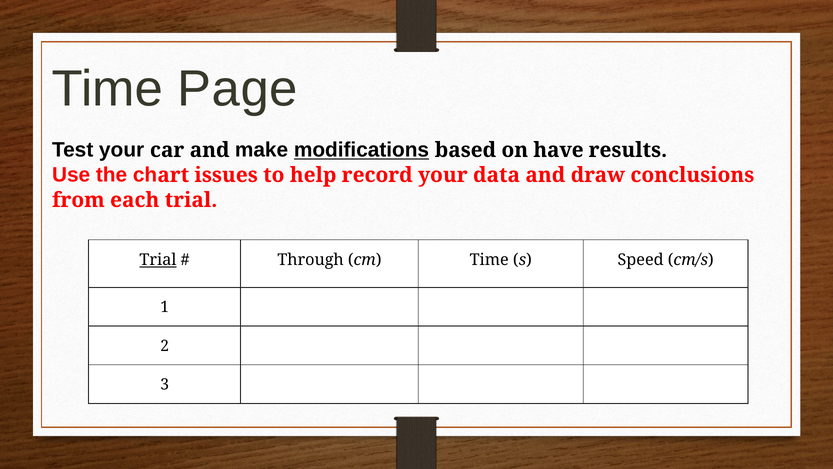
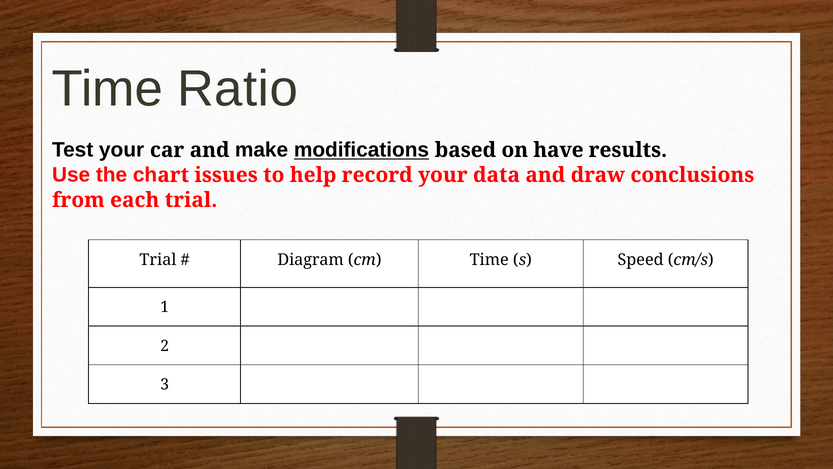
Page: Page -> Ratio
Trial at (158, 260) underline: present -> none
Through: Through -> Diagram
